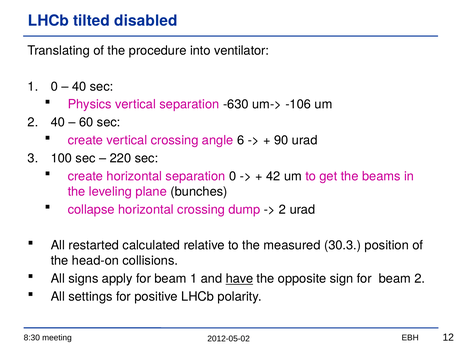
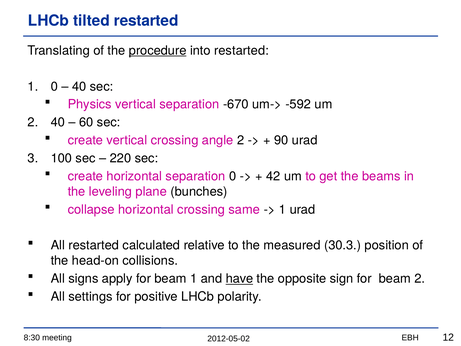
tilted disabled: disabled -> restarted
procedure underline: none -> present
into ventilator: ventilator -> restarted
-630: -630 -> -670
-106: -106 -> -592
angle 6: 6 -> 2
dump: dump -> same
2 at (283, 209): 2 -> 1
